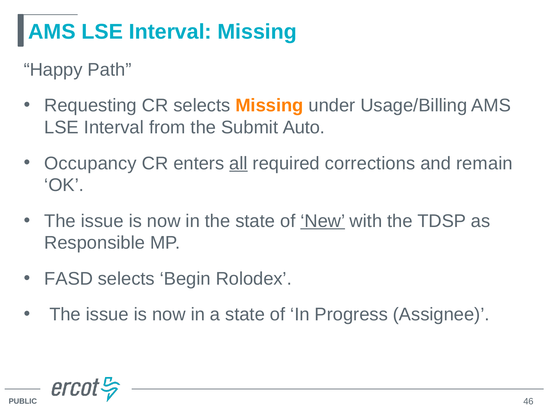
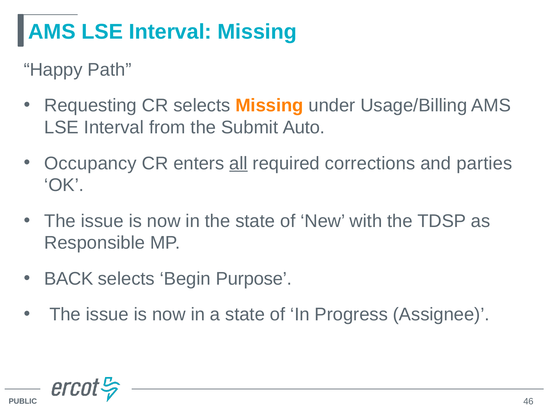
remain: remain -> parties
New underline: present -> none
FASD: FASD -> BACK
Rolodex: Rolodex -> Purpose
